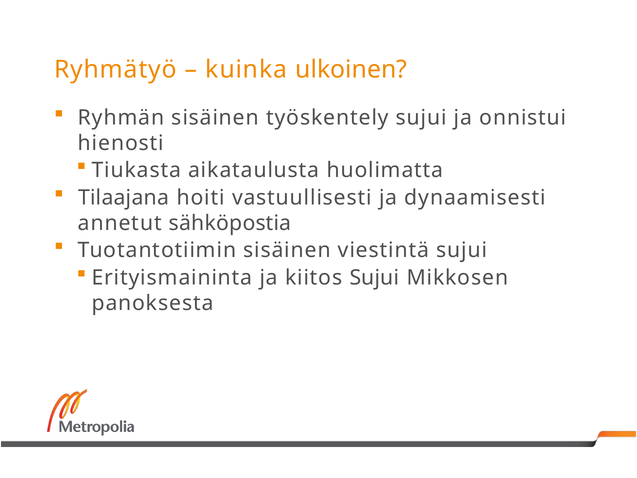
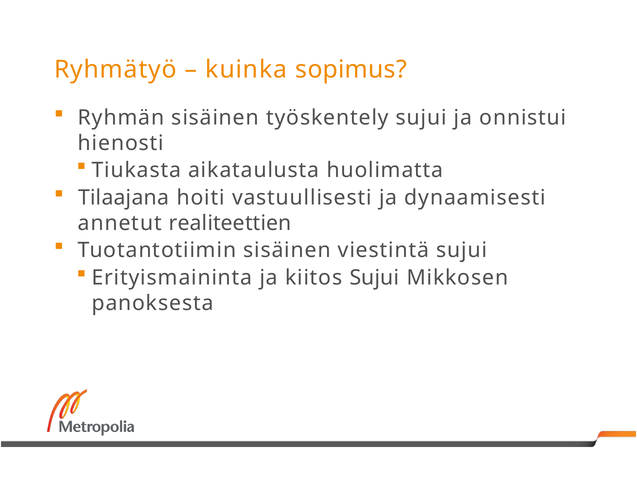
ulkoinen: ulkoinen -> sopimus
sähköpostia: sähköpostia -> realiteettien
